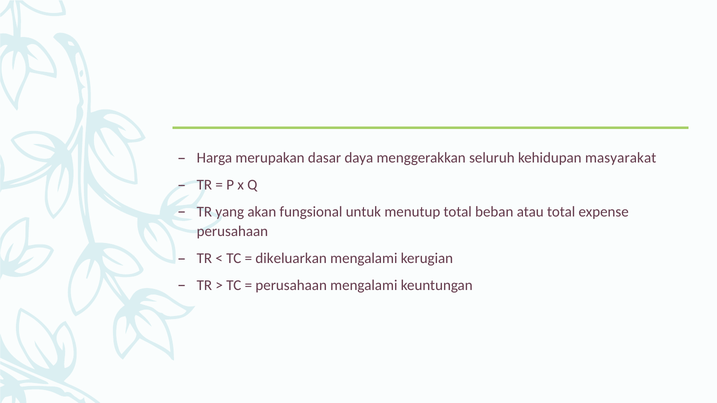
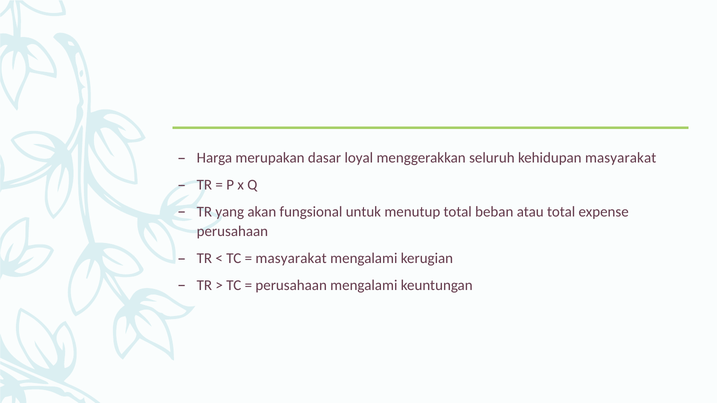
daya: daya -> loyal
dikeluarkan at (291, 258): dikeluarkan -> masyarakat
